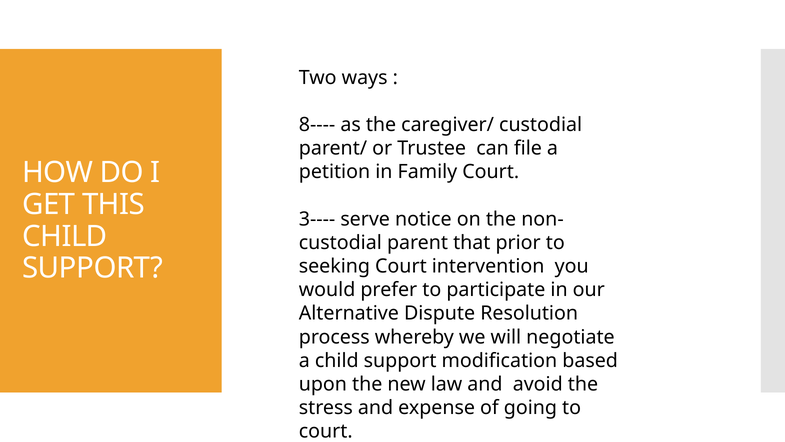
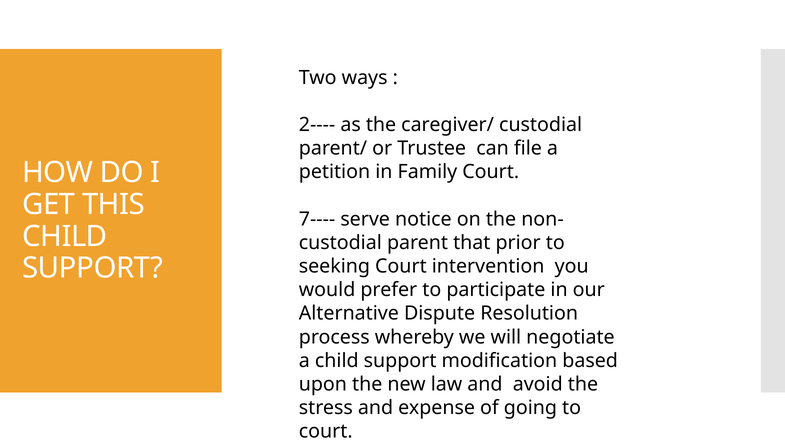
8----: 8---- -> 2----
3----: 3---- -> 7----
